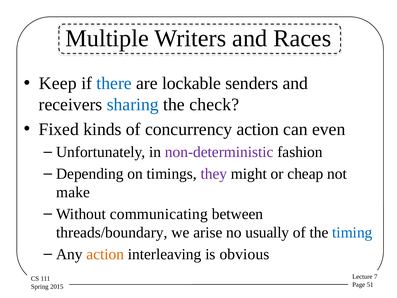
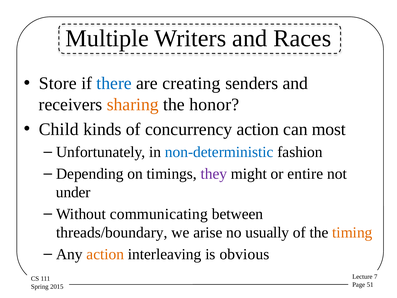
Keep: Keep -> Store
lockable: lockable -> creating
sharing colour: blue -> orange
check: check -> honor
Fixed: Fixed -> Child
even: even -> most
non-deterministic colour: purple -> blue
cheap: cheap -> entire
make: make -> under
timing colour: blue -> orange
